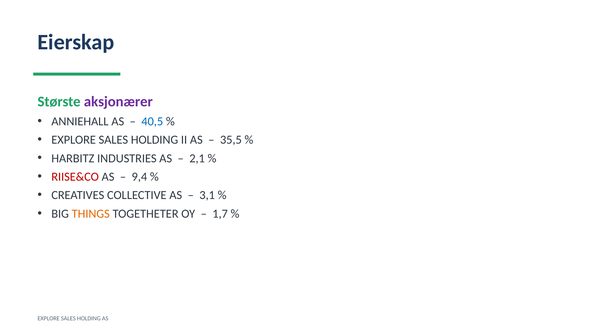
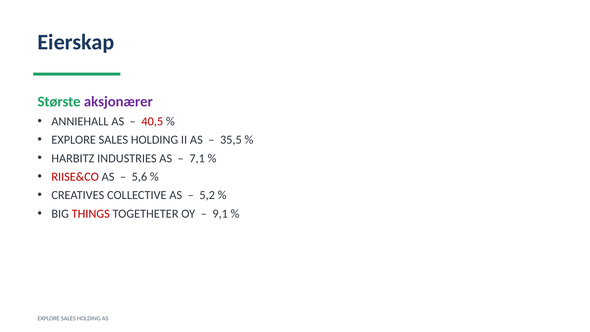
40,5 colour: blue -> red
2,1: 2,1 -> 7,1
9,4: 9,4 -> 5,6
3,1: 3,1 -> 5,2
THINGS colour: orange -> red
1,7: 1,7 -> 9,1
